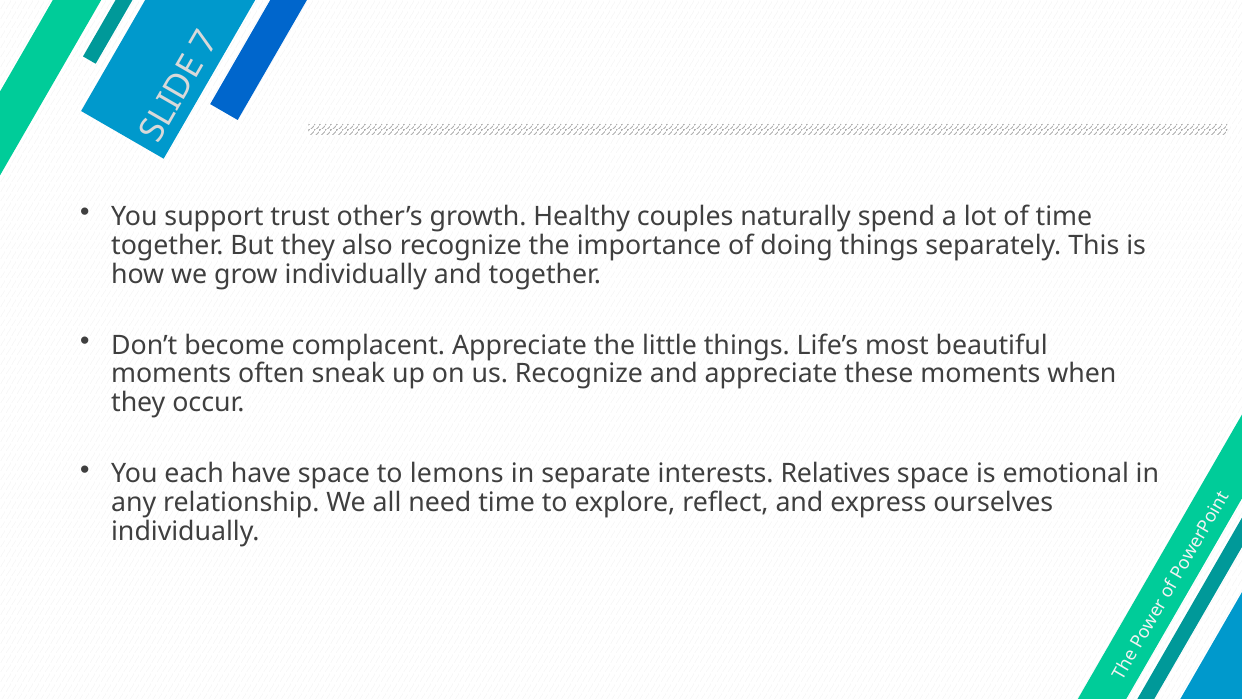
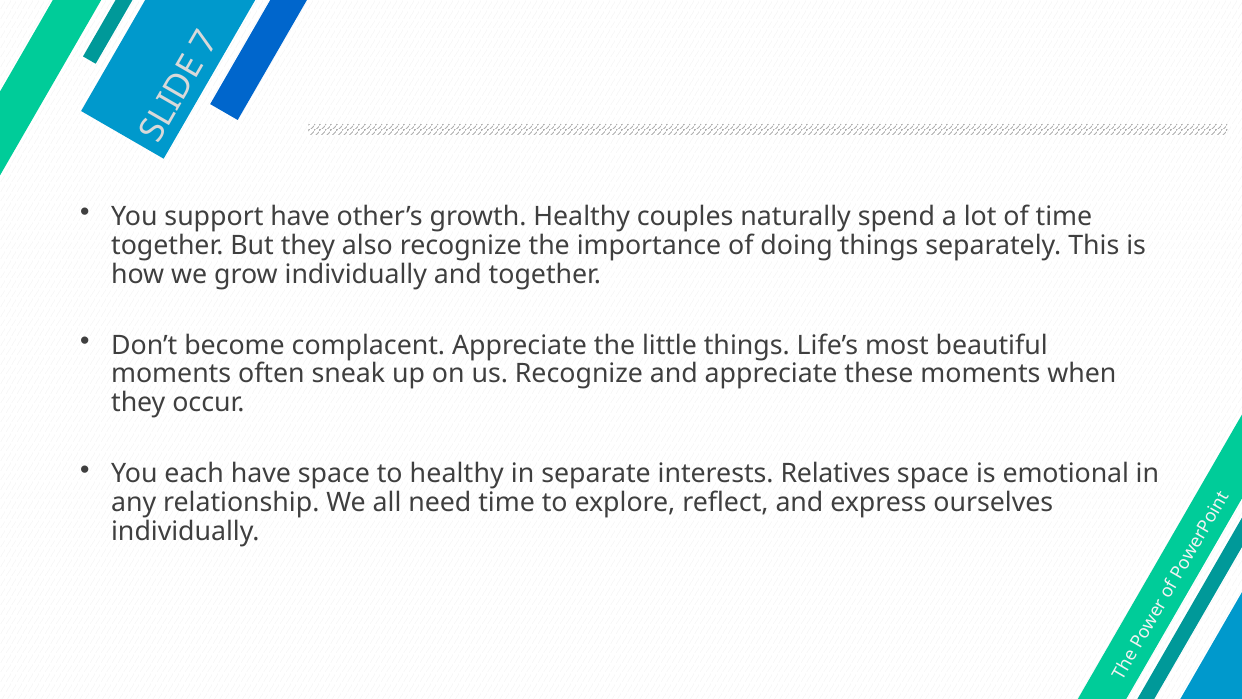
support trust: trust -> have
to lemons: lemons -> healthy
